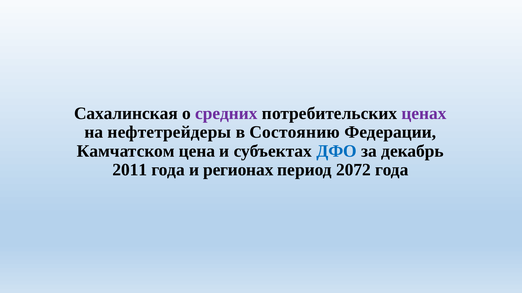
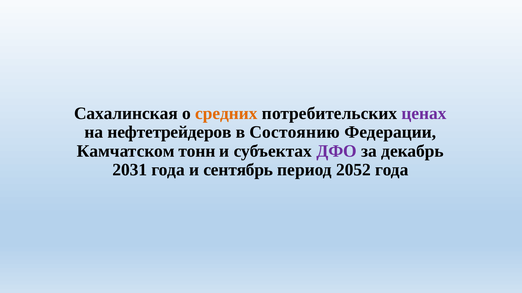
средних colour: purple -> orange
нефтетрейдеры: нефтетрейдеры -> нефтетрейдеров
цена: цена -> тонн
ДФО colour: blue -> purple
2011: 2011 -> 2031
регионах: регионах -> сентябрь
2072: 2072 -> 2052
